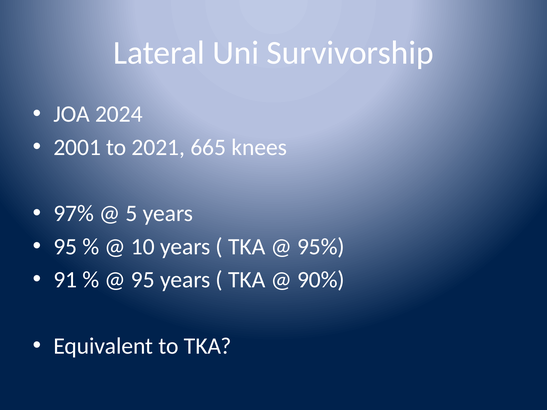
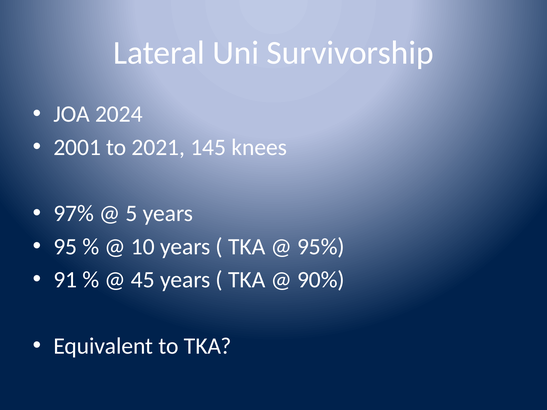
665: 665 -> 145
95 at (143, 280): 95 -> 45
